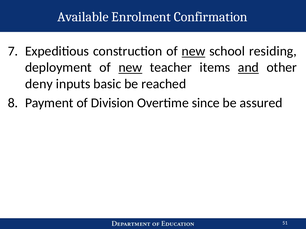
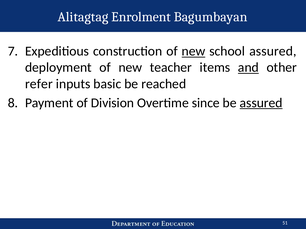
Available: Available -> Alitagtag
Confirmation: Confirmation -> Bagumbayan
school residing: residing -> assured
new at (130, 68) underline: present -> none
deny: deny -> refer
assured at (261, 103) underline: none -> present
